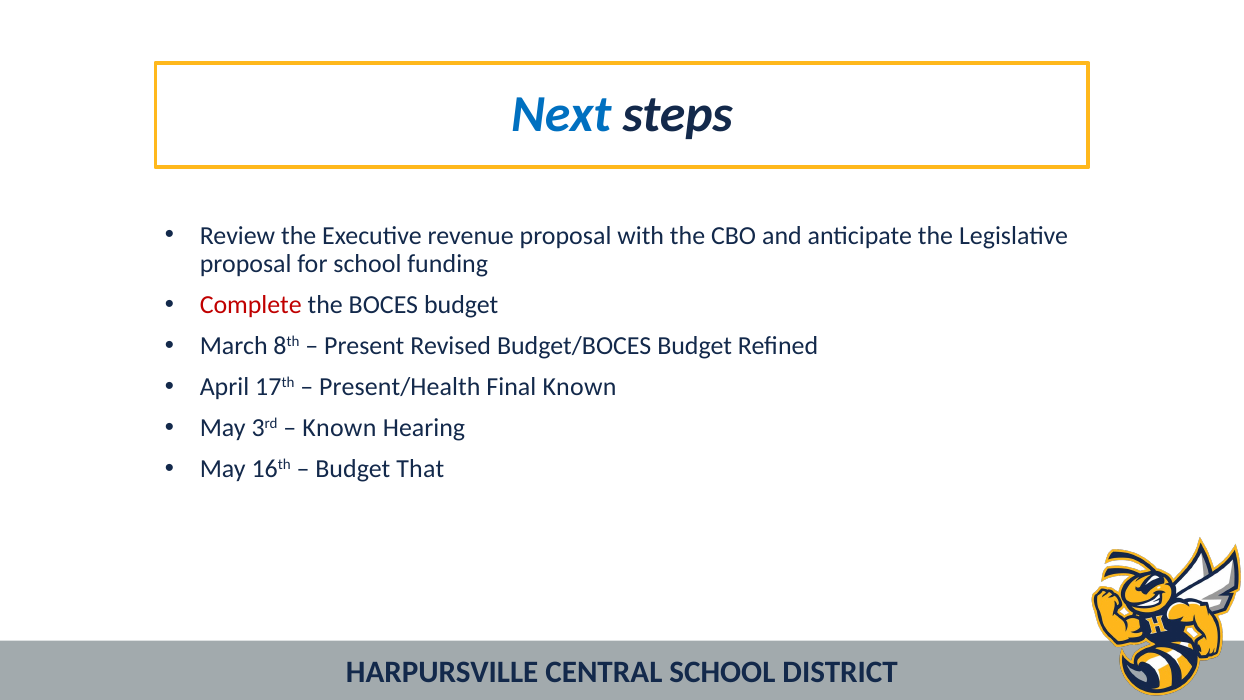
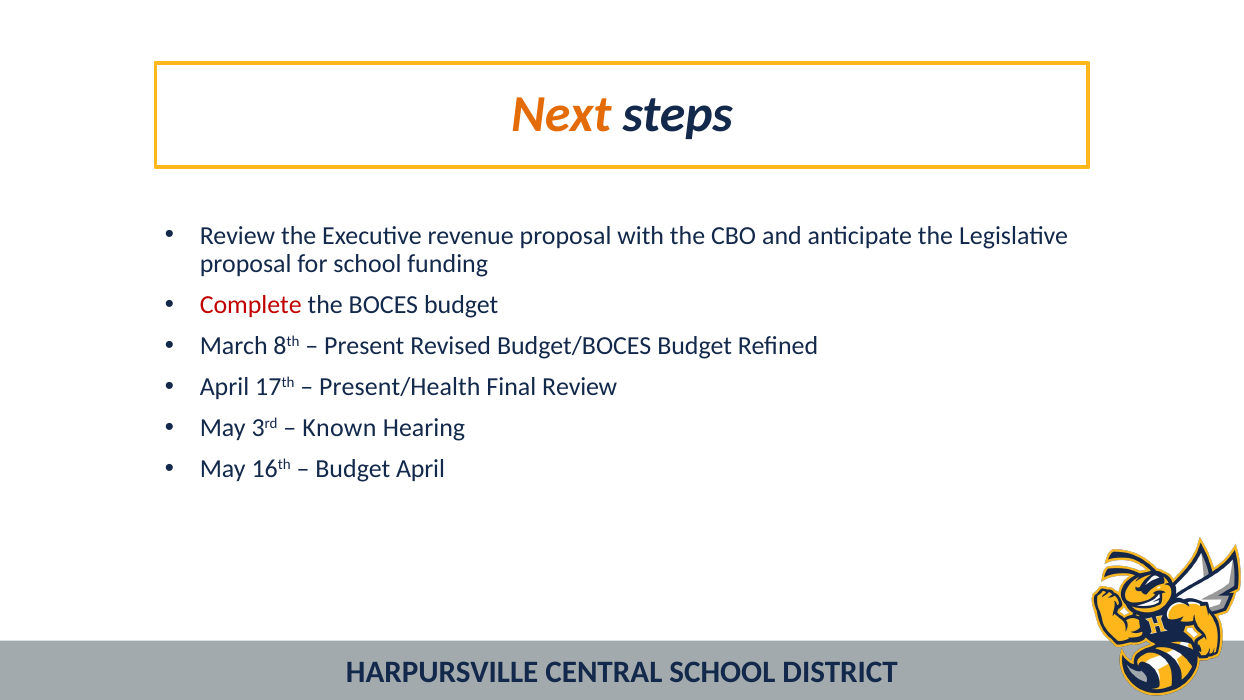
Next colour: blue -> orange
Final Known: Known -> Review
Budget That: That -> April
